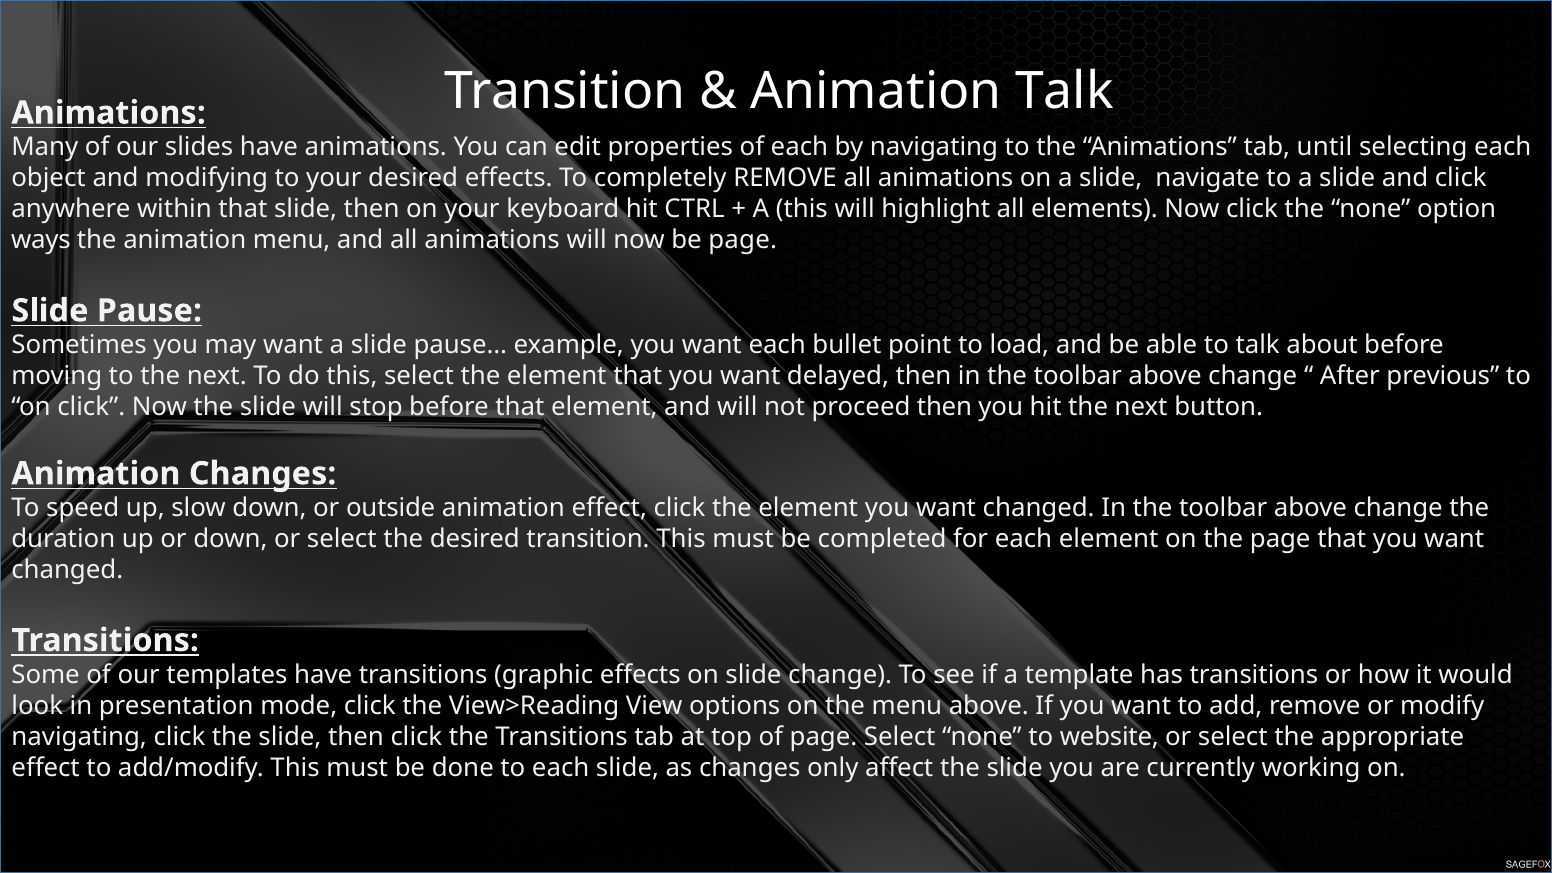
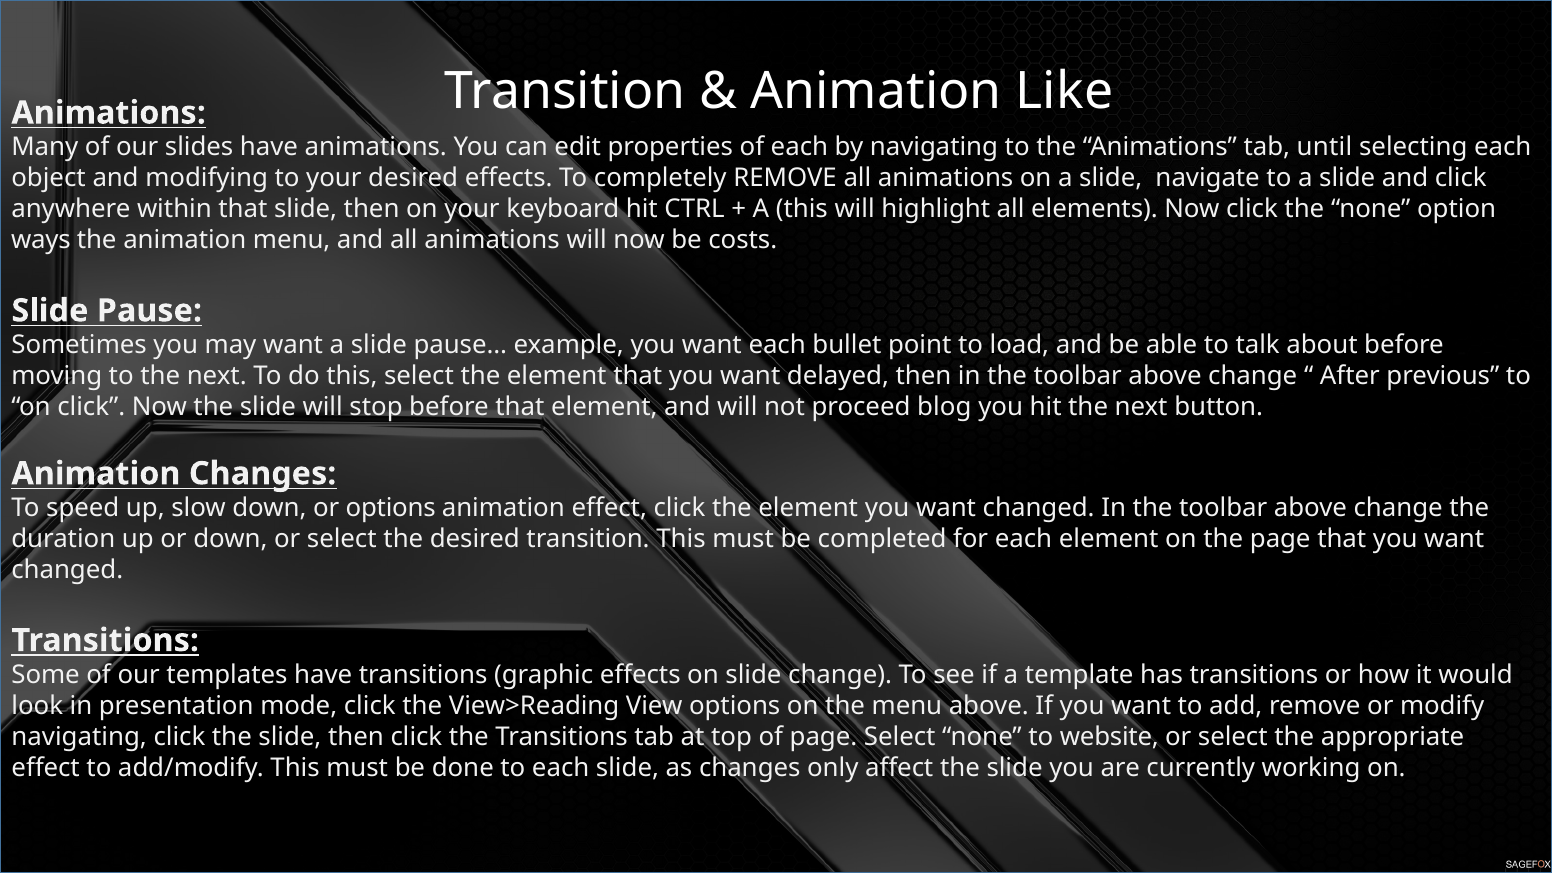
Animation Talk: Talk -> Like
be page: page -> costs
proceed then: then -> blog
or outside: outside -> options
